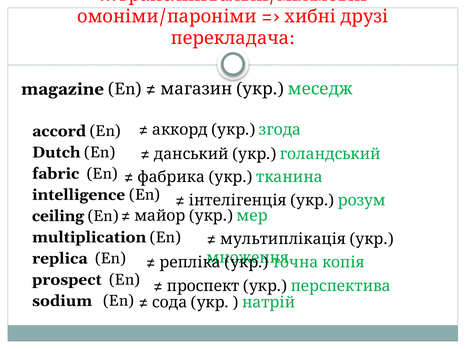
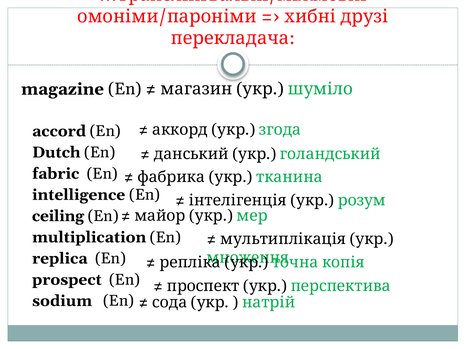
меседж: меседж -> шуміло
